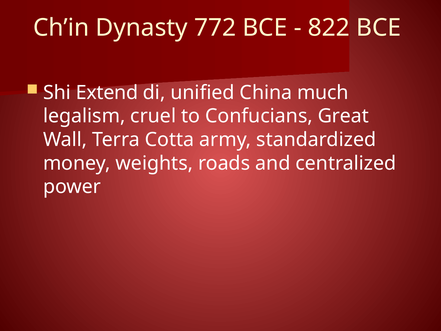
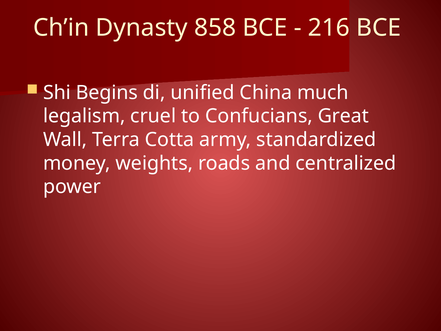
772: 772 -> 858
822: 822 -> 216
Extend: Extend -> Begins
